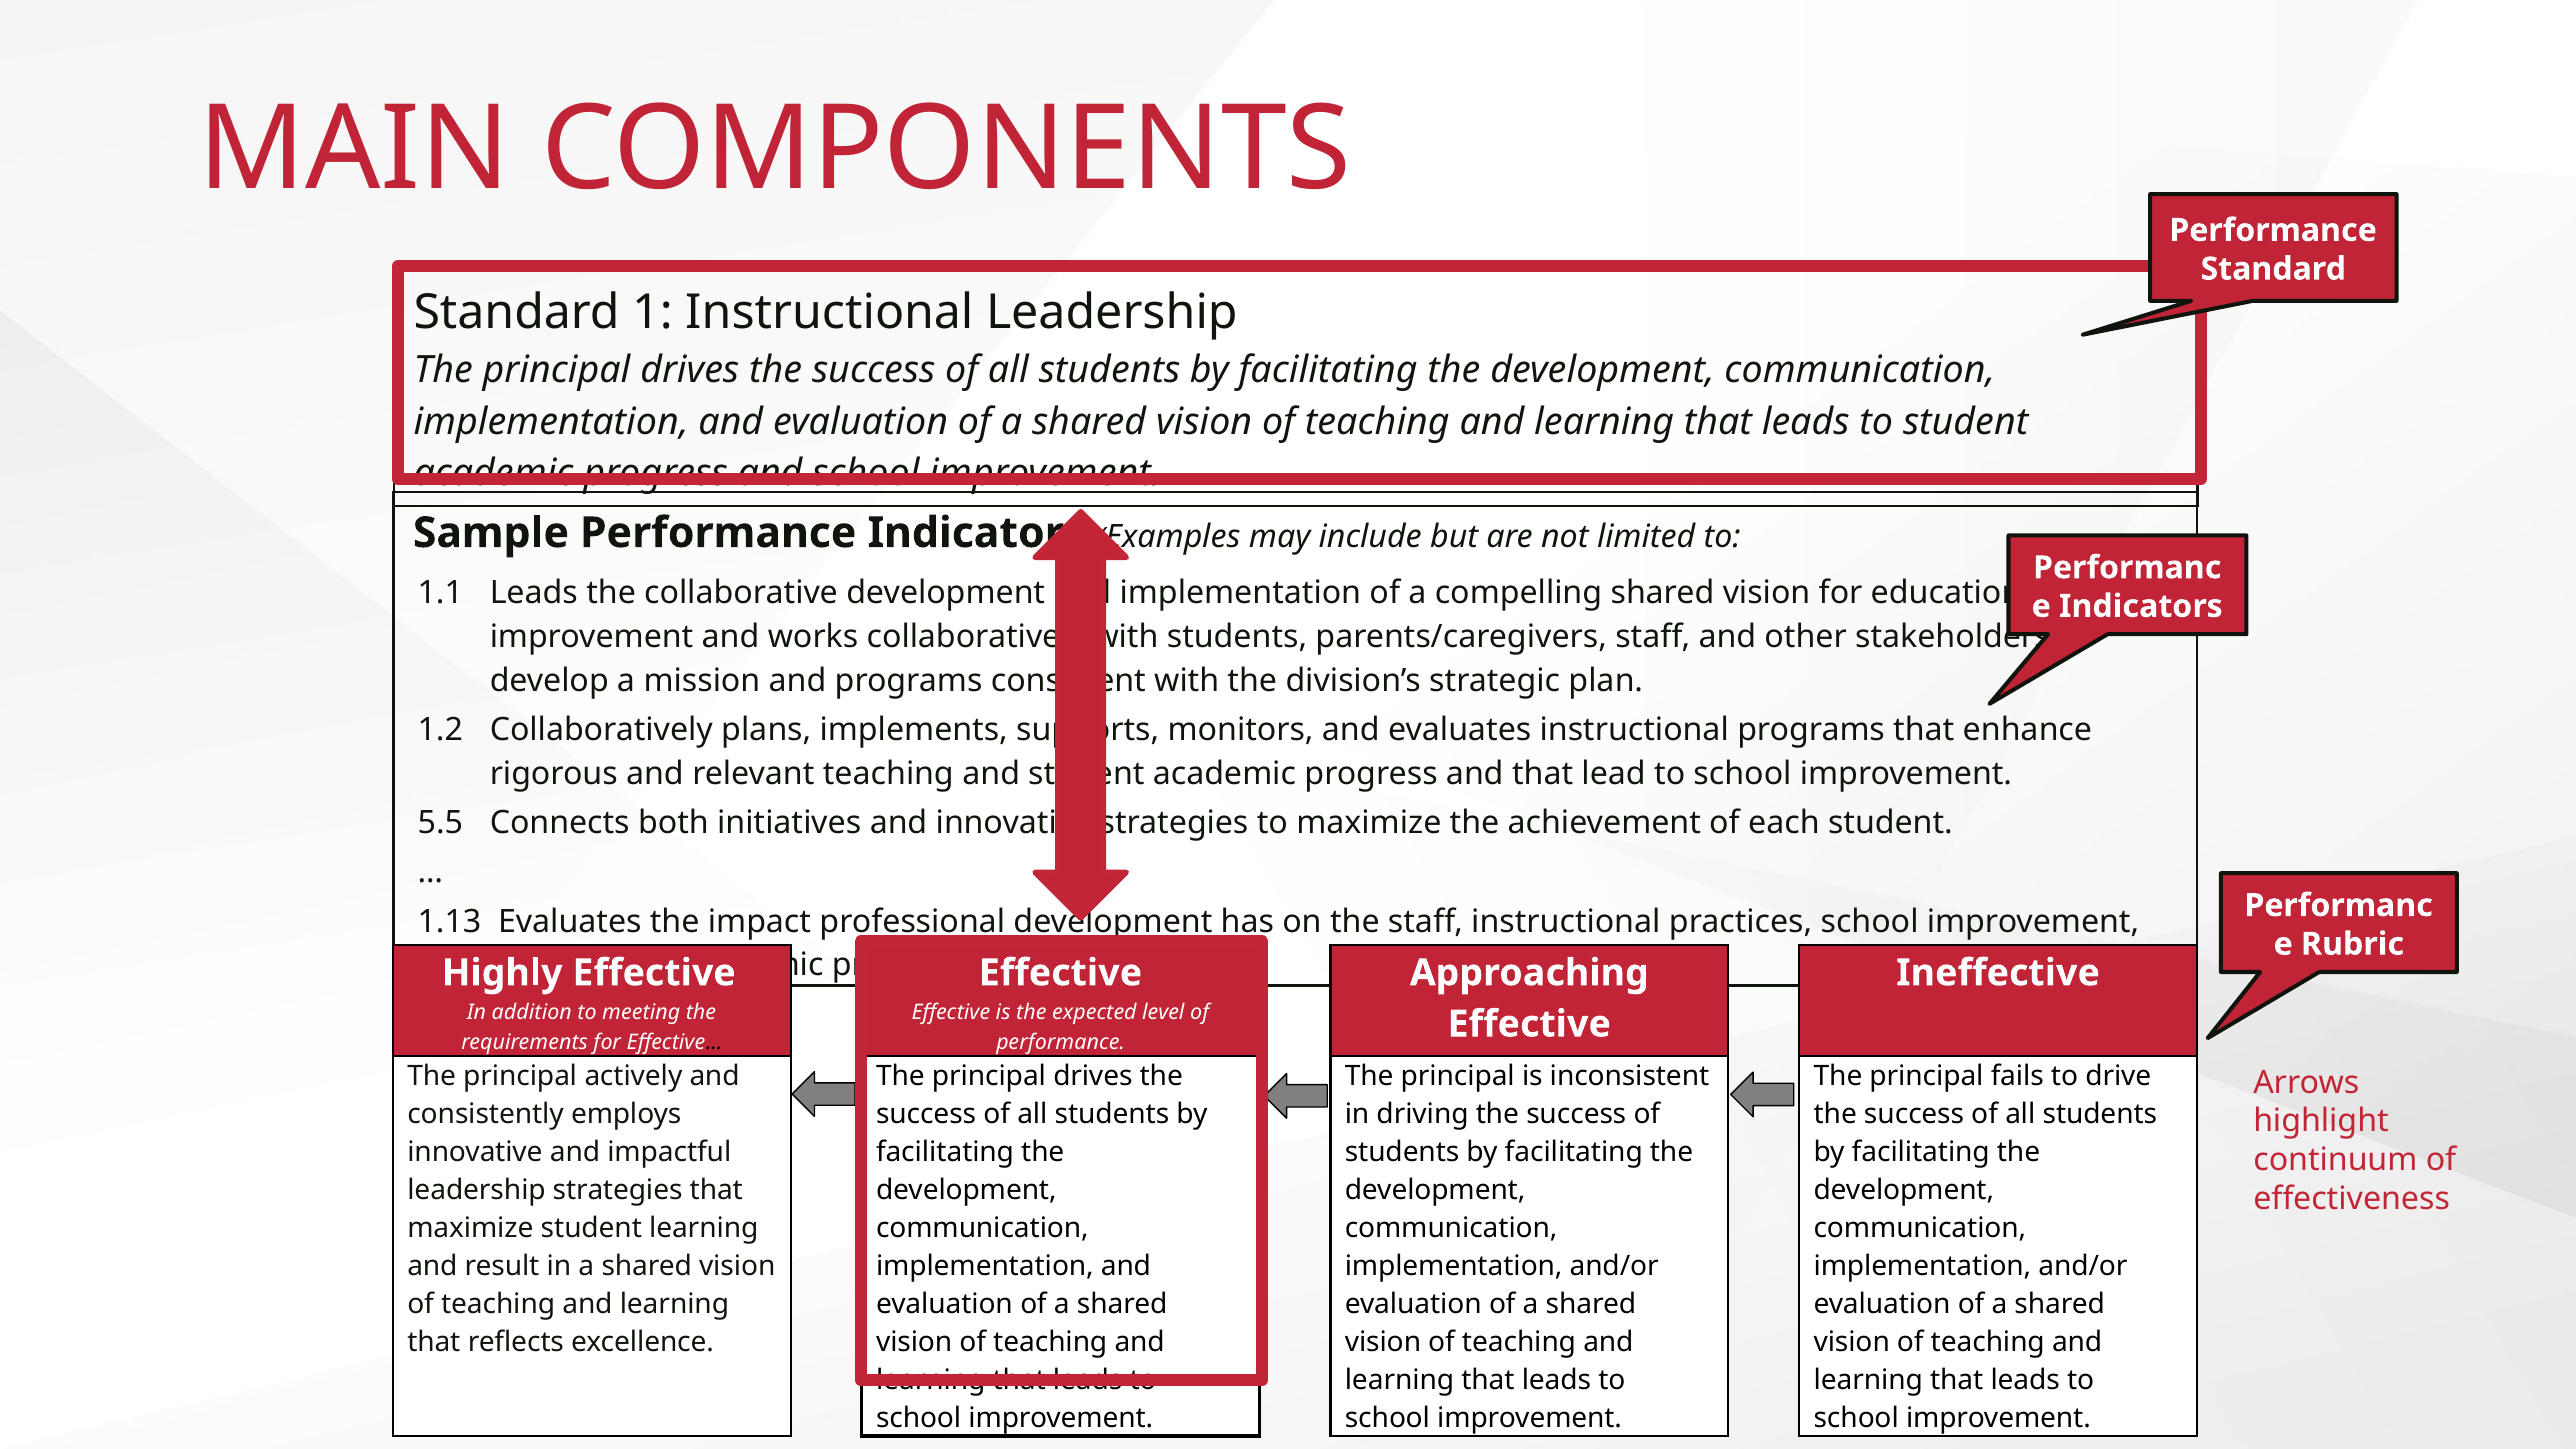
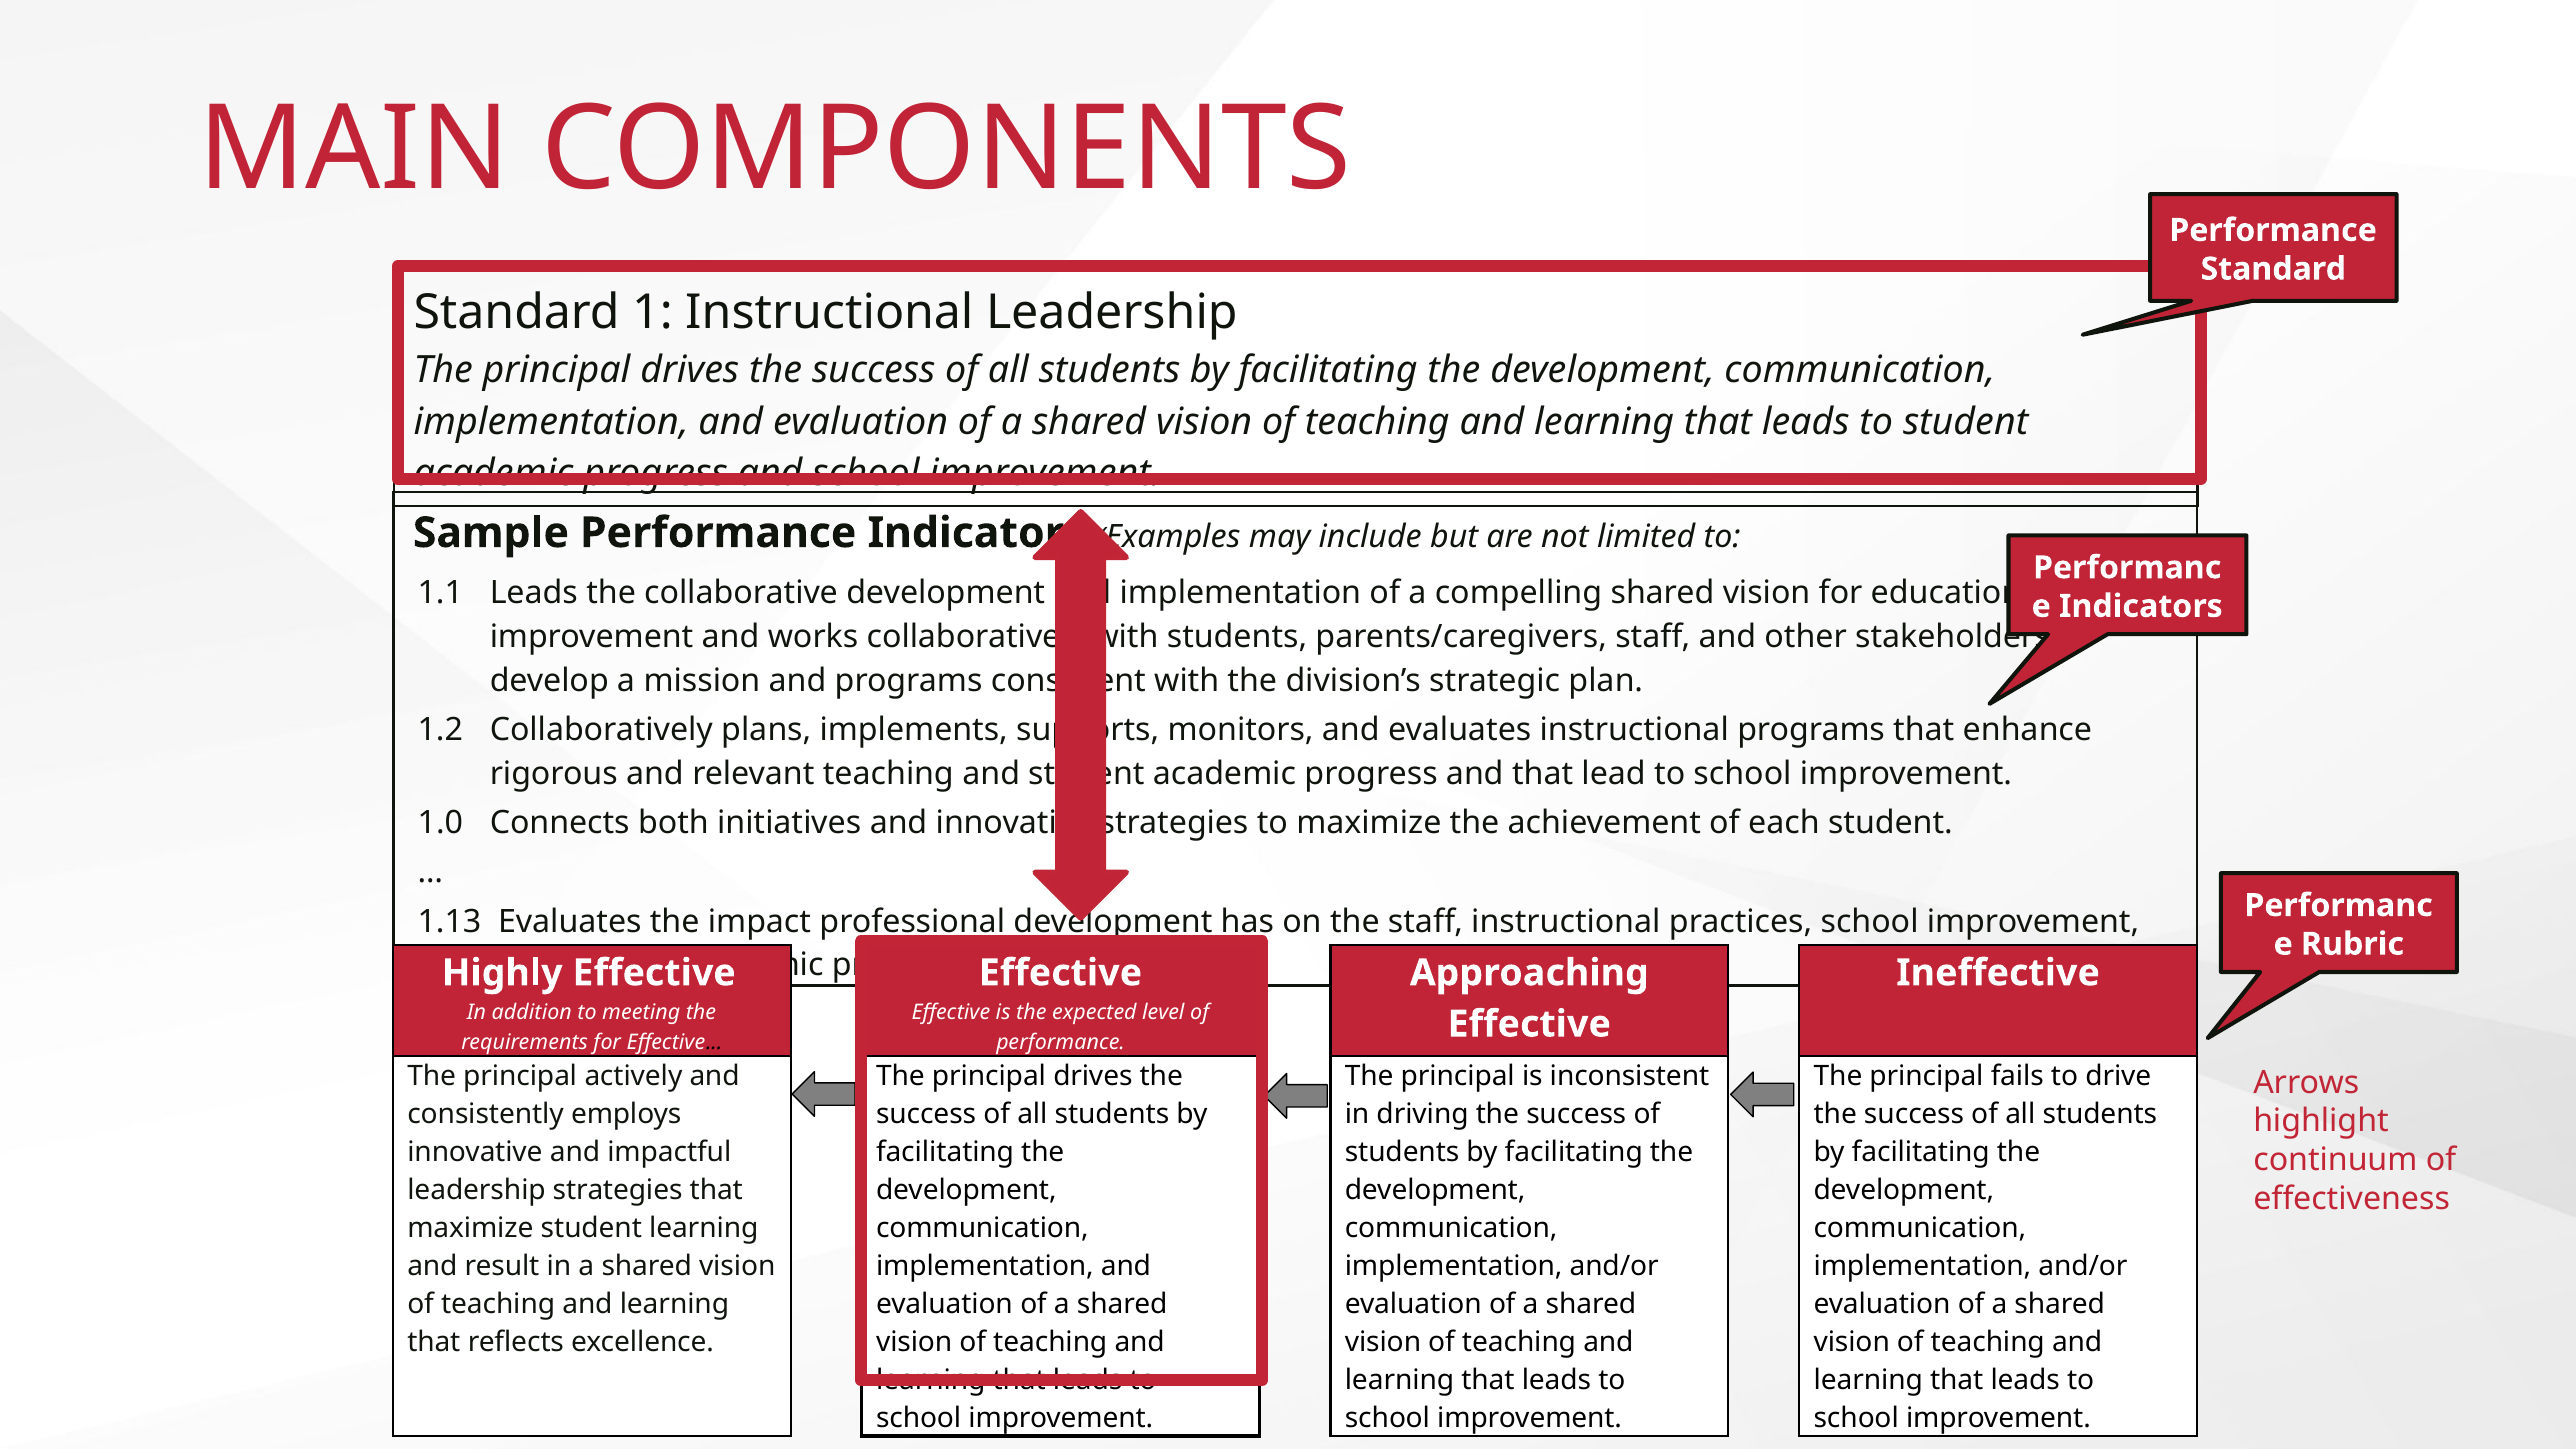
5.5: 5.5 -> 1.0
